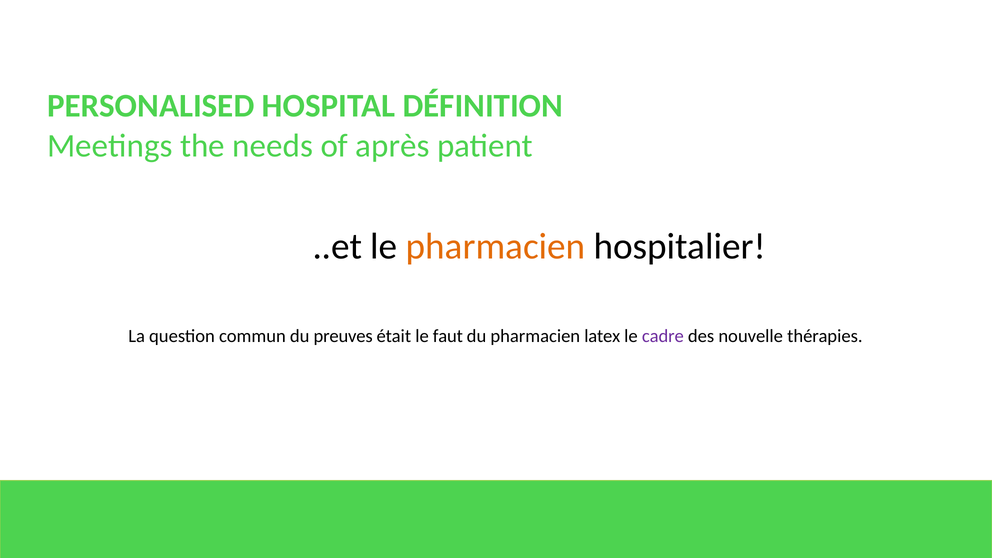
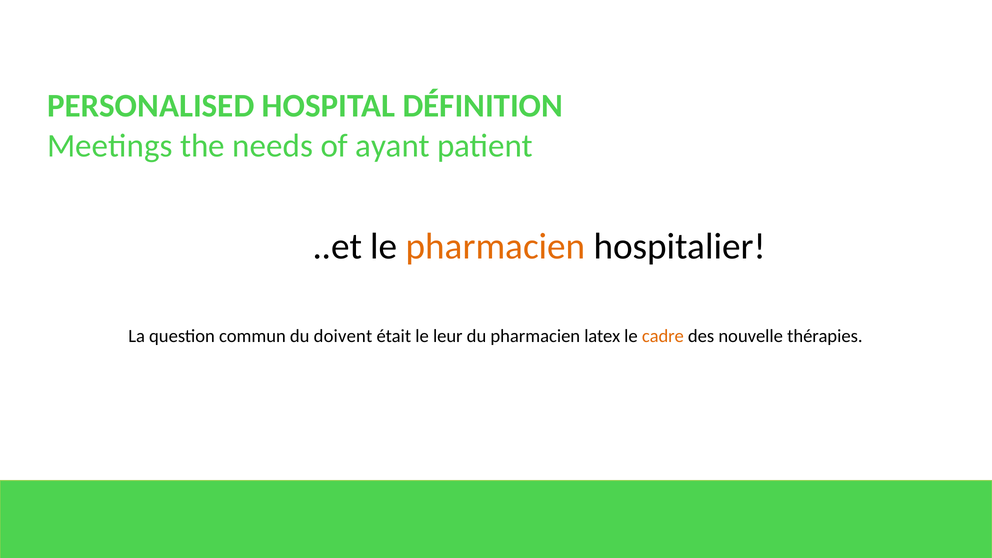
après: après -> ayant
preuves: preuves -> doivent
faut: faut -> leur
cadre colour: purple -> orange
